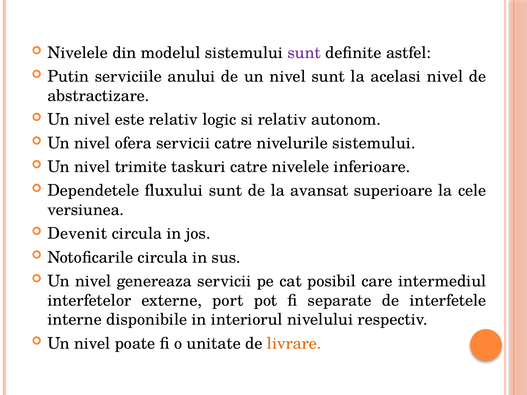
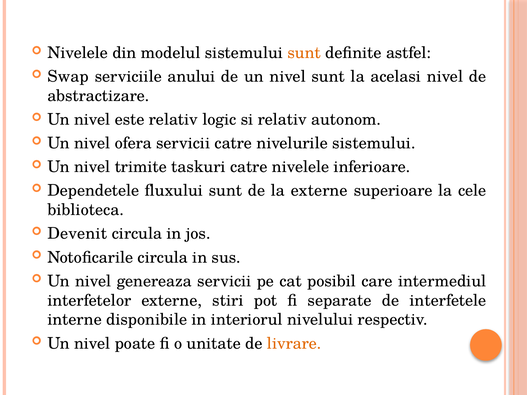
sunt at (304, 53) colour: purple -> orange
Putin: Putin -> Swap
la avansat: avansat -> externe
versiunea: versiunea -> biblioteca
port: port -> stiri
